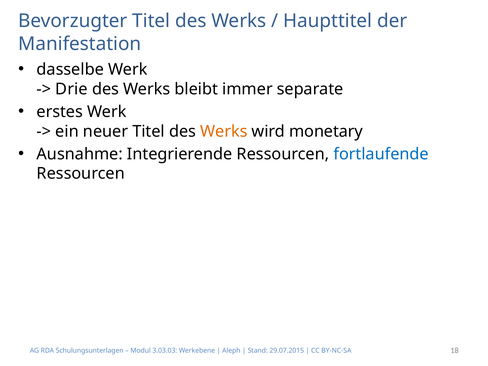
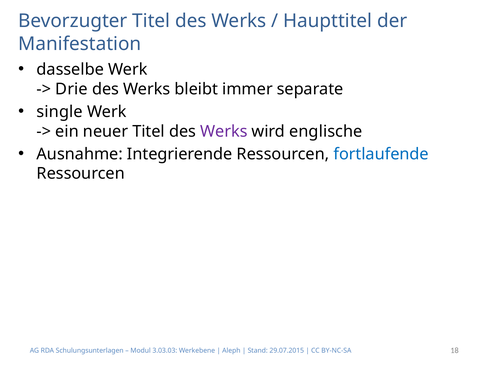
erstes: erstes -> single
Werks at (224, 131) colour: orange -> purple
monetary: monetary -> englische
